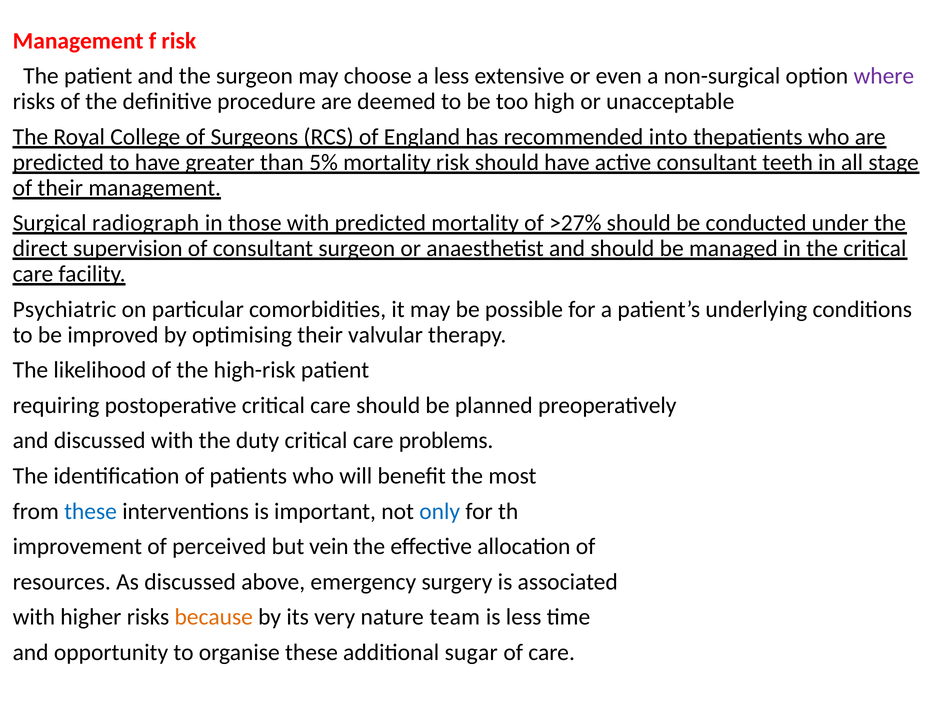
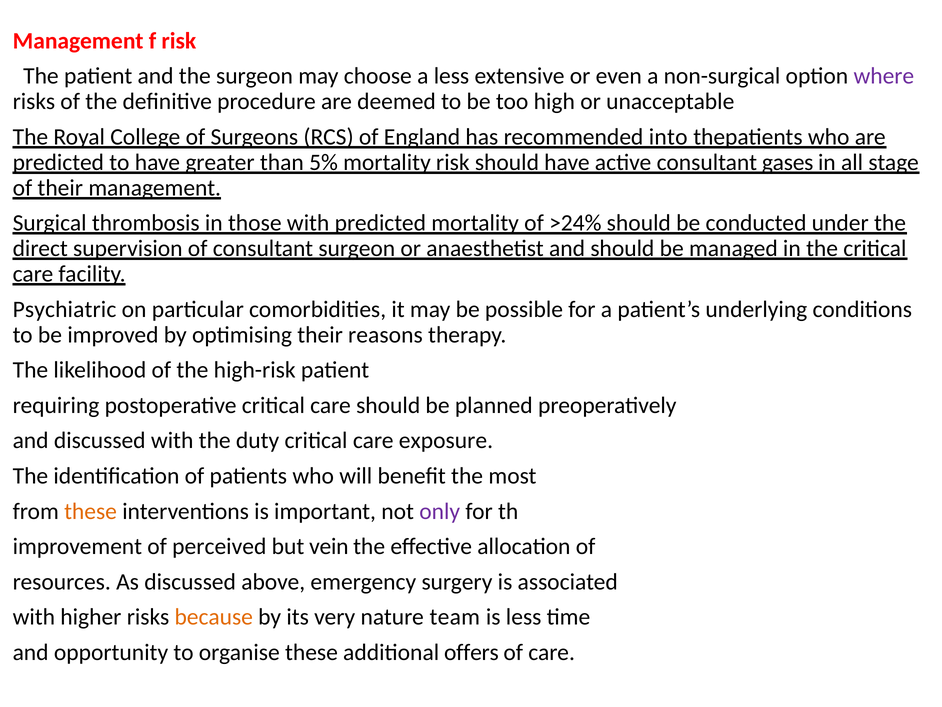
teeth: teeth -> gases
radiograph: radiograph -> thrombosis
>27%: >27% -> >24%
valvular: valvular -> reasons
problems: problems -> exposure
these at (91, 511) colour: blue -> orange
only colour: blue -> purple
sugar: sugar -> offers
